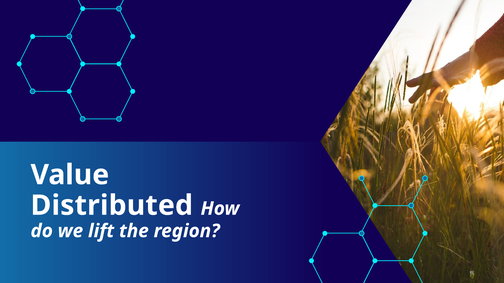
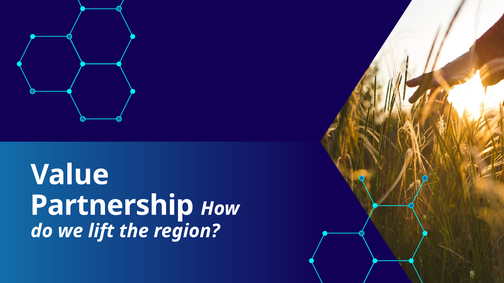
Distributed: Distributed -> Partnership
